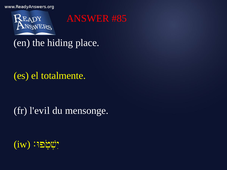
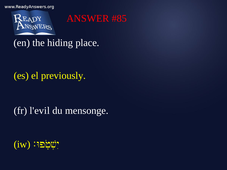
totalmente: totalmente -> previously
